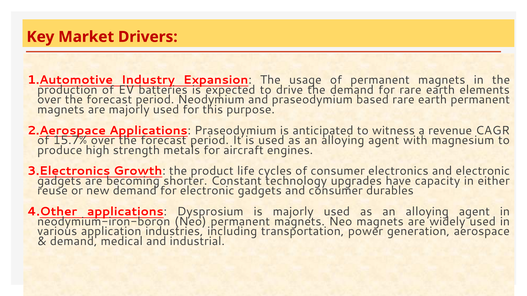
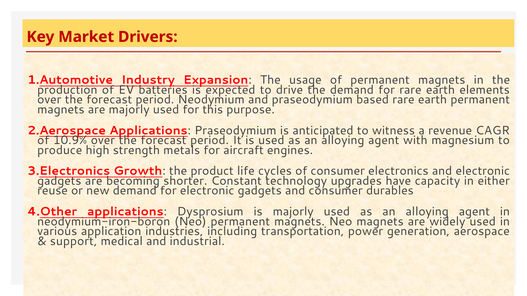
15.7%: 15.7% -> 10.9%
demand at (74, 241): demand -> support
